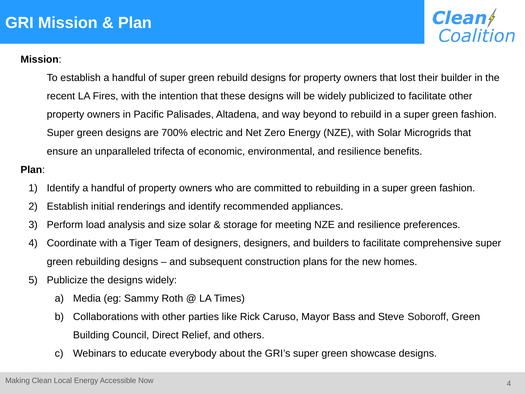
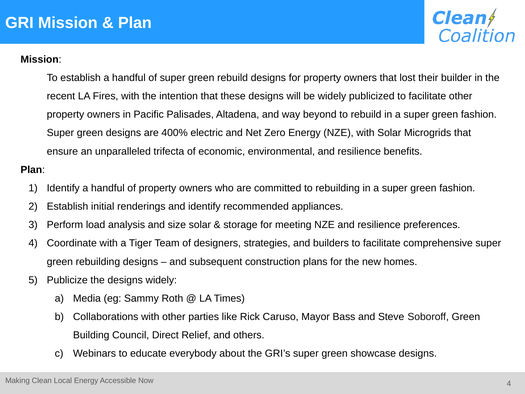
700%: 700% -> 400%
designers designers: designers -> strategies
